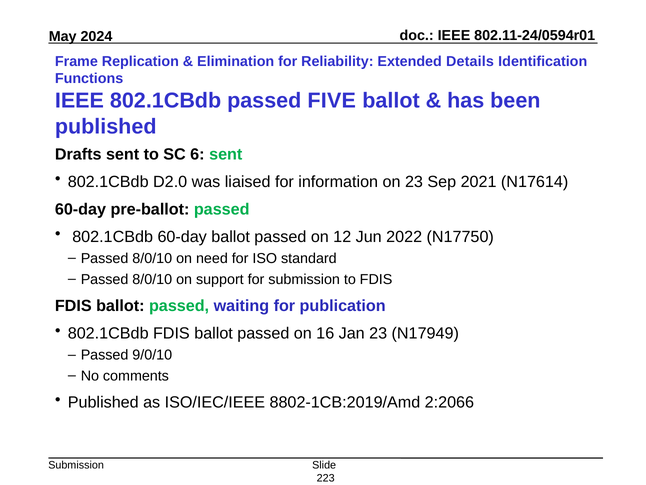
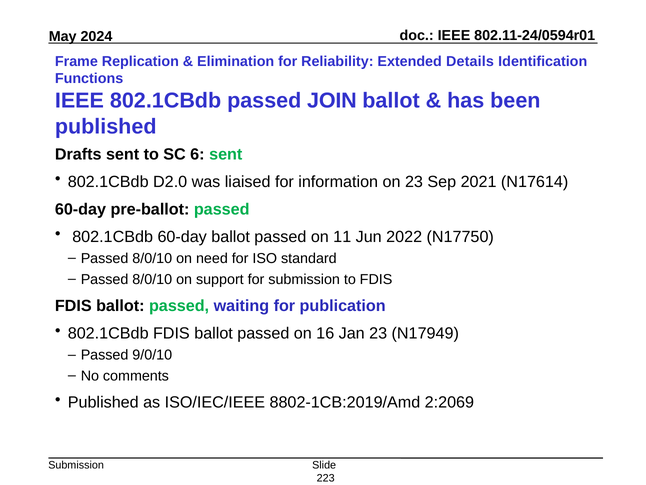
FIVE: FIVE -> JOIN
12: 12 -> 11
2:2066: 2:2066 -> 2:2069
